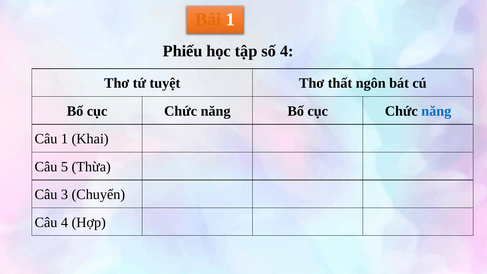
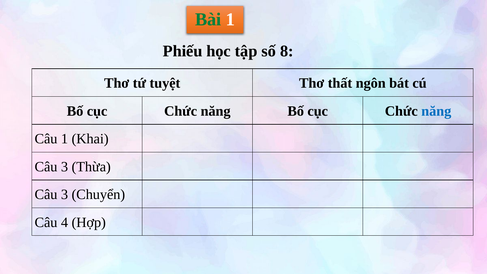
Bài colour: orange -> green
số 4: 4 -> 8
5 at (65, 167): 5 -> 3
